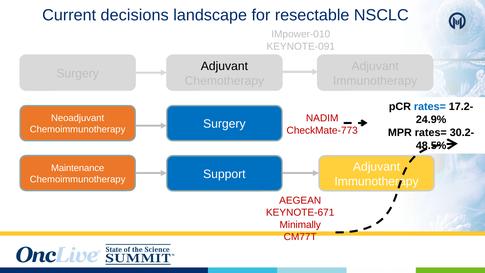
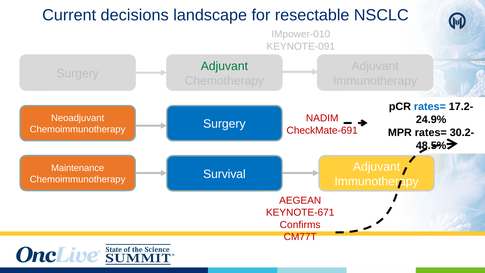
Adjuvant at (224, 66) colour: black -> green
CheckMate-773: CheckMate-773 -> CheckMate-691
Support: Support -> Survival
Minimally: Minimally -> Confirms
